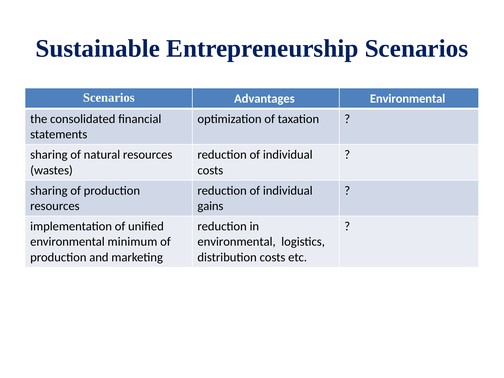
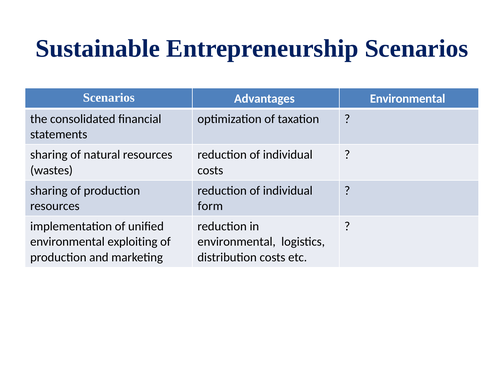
gains: gains -> form
minimum: minimum -> exploiting
